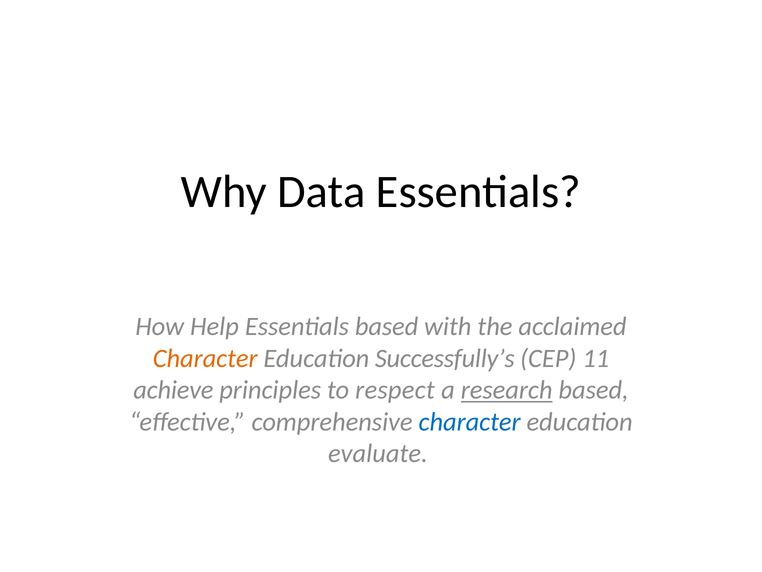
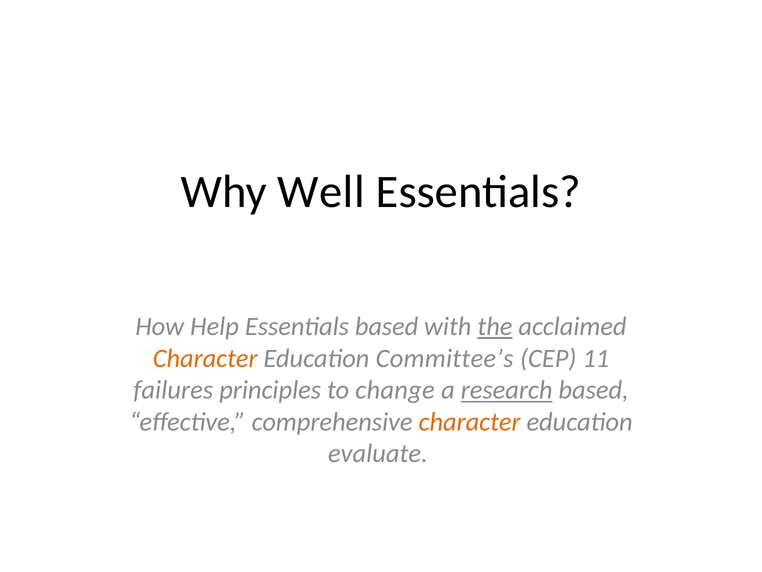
Data: Data -> Well
the underline: none -> present
Successfully’s: Successfully’s -> Committee’s
achieve: achieve -> failures
respect: respect -> change
character at (470, 422) colour: blue -> orange
